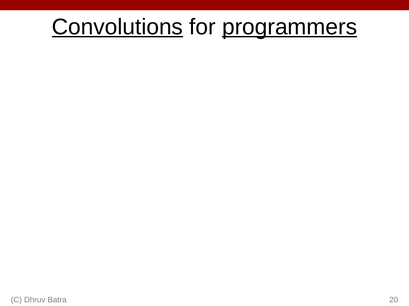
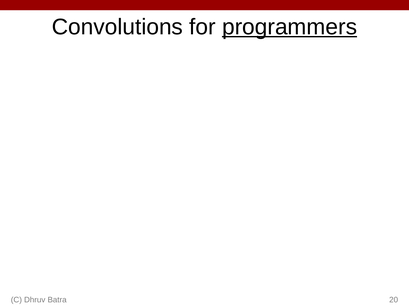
Convolutions underline: present -> none
